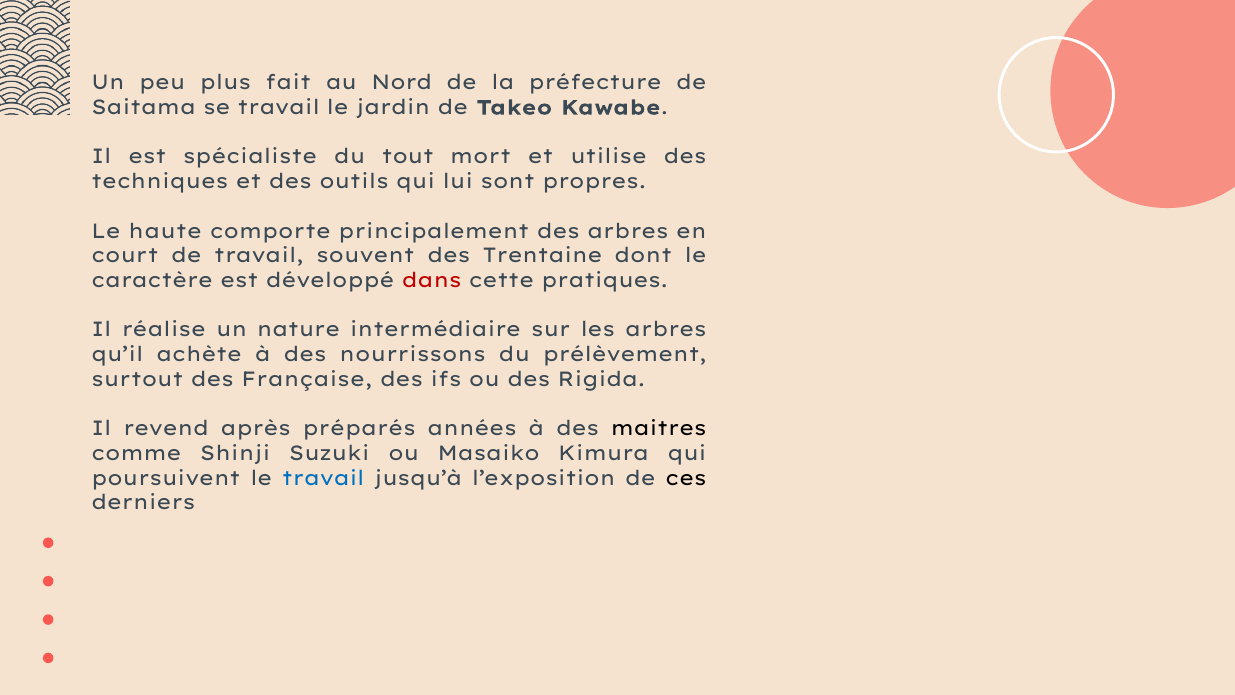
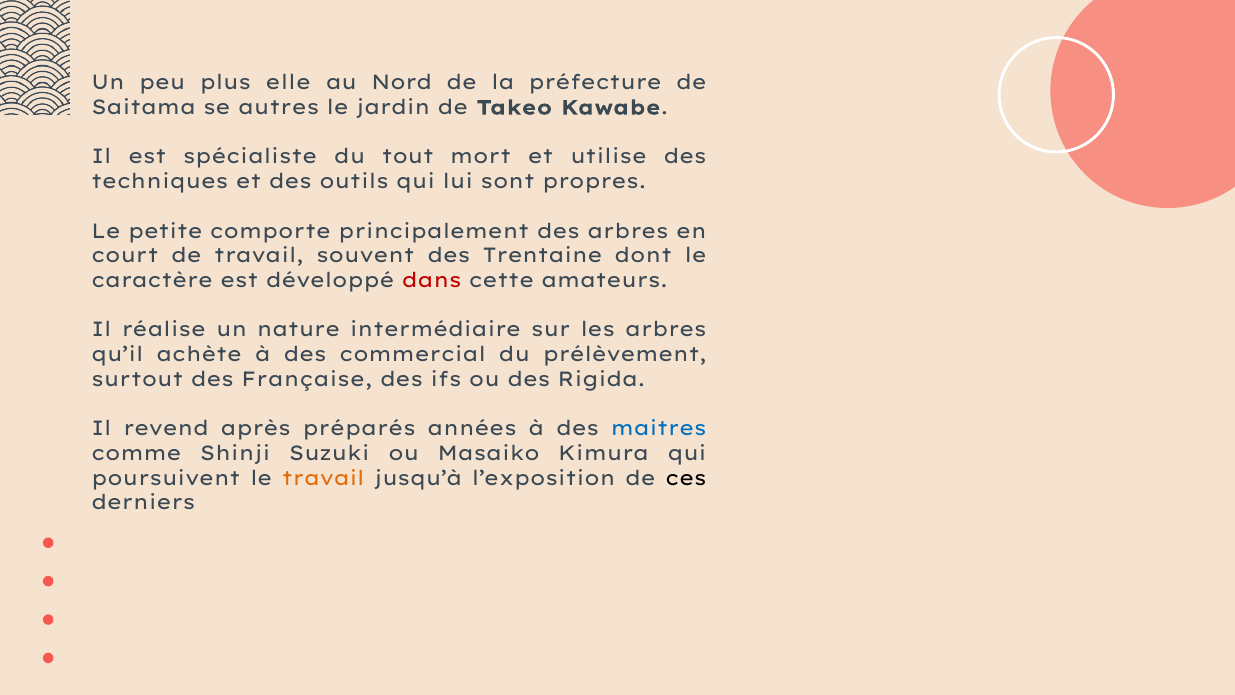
fait: fait -> elle
se travail: travail -> autres
haute: haute -> petite
pratiques: pratiques -> amateurs
nourrissons: nourrissons -> commercial
maitres colour: black -> blue
travail at (323, 478) colour: blue -> orange
